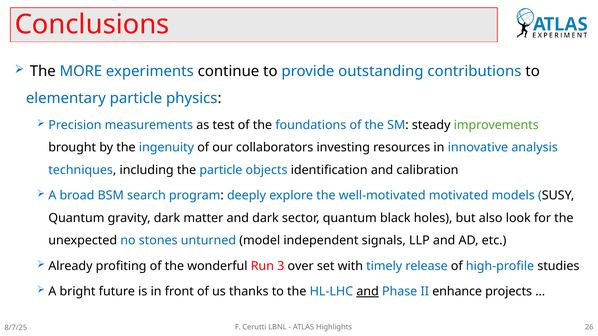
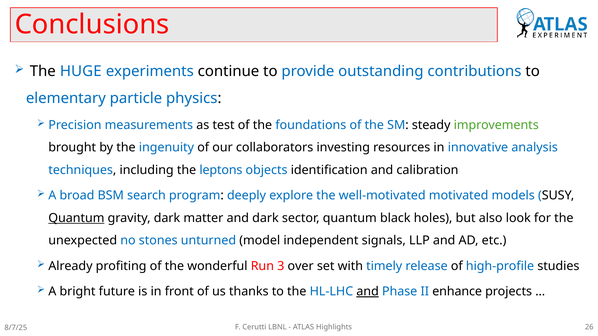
MORE: MORE -> HUGE
the particle: particle -> leptons
Quantum at (76, 218) underline: none -> present
